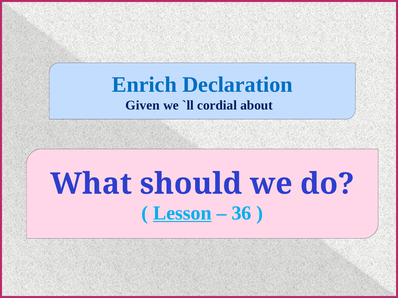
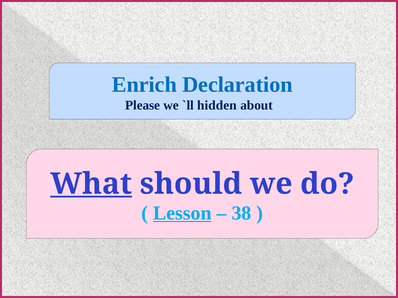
Given: Given -> Please
cordial: cordial -> hidden
What underline: none -> present
36: 36 -> 38
